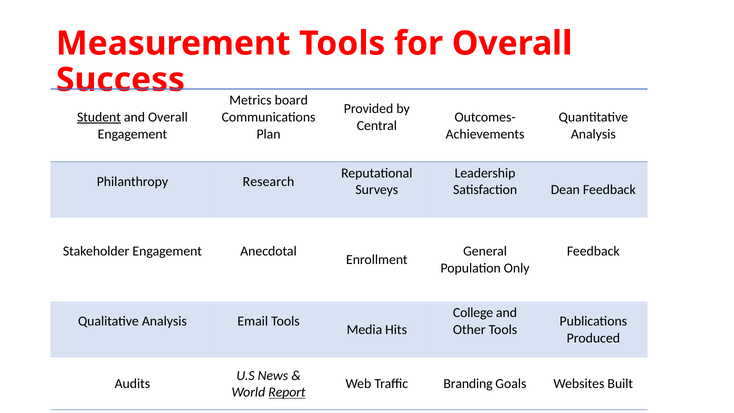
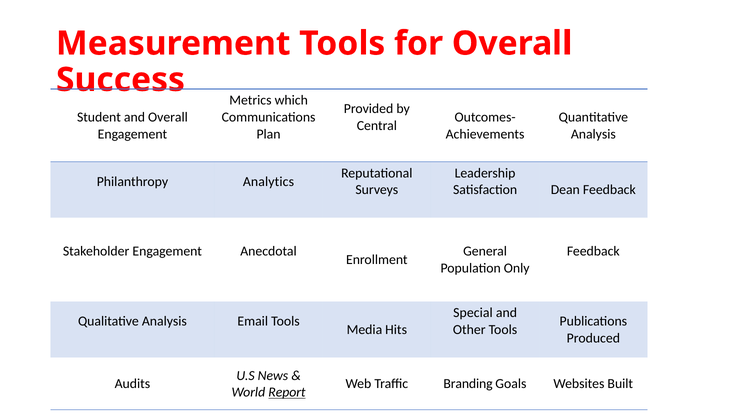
board: board -> which
Student underline: present -> none
Research: Research -> Analytics
College: College -> Special
